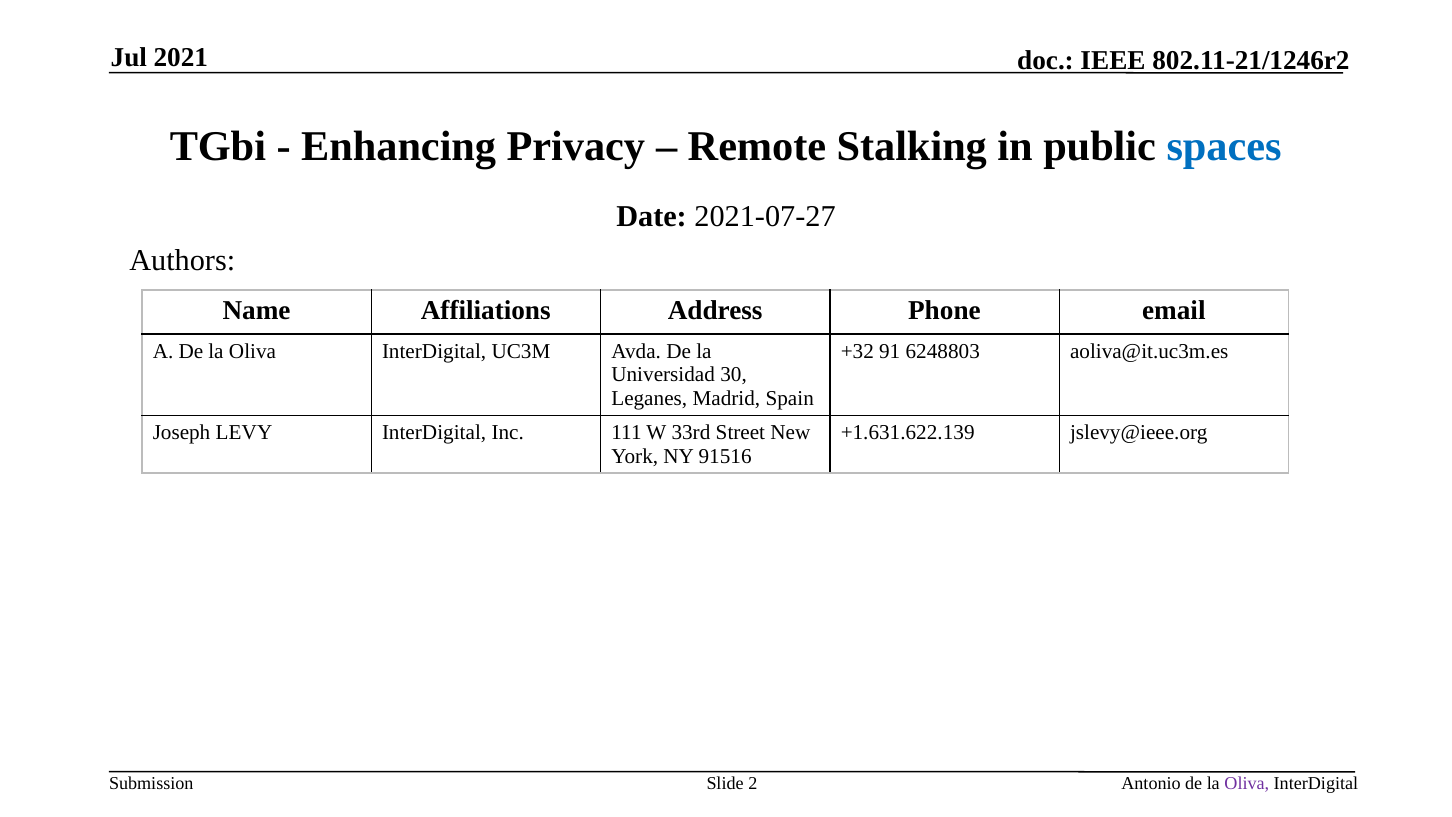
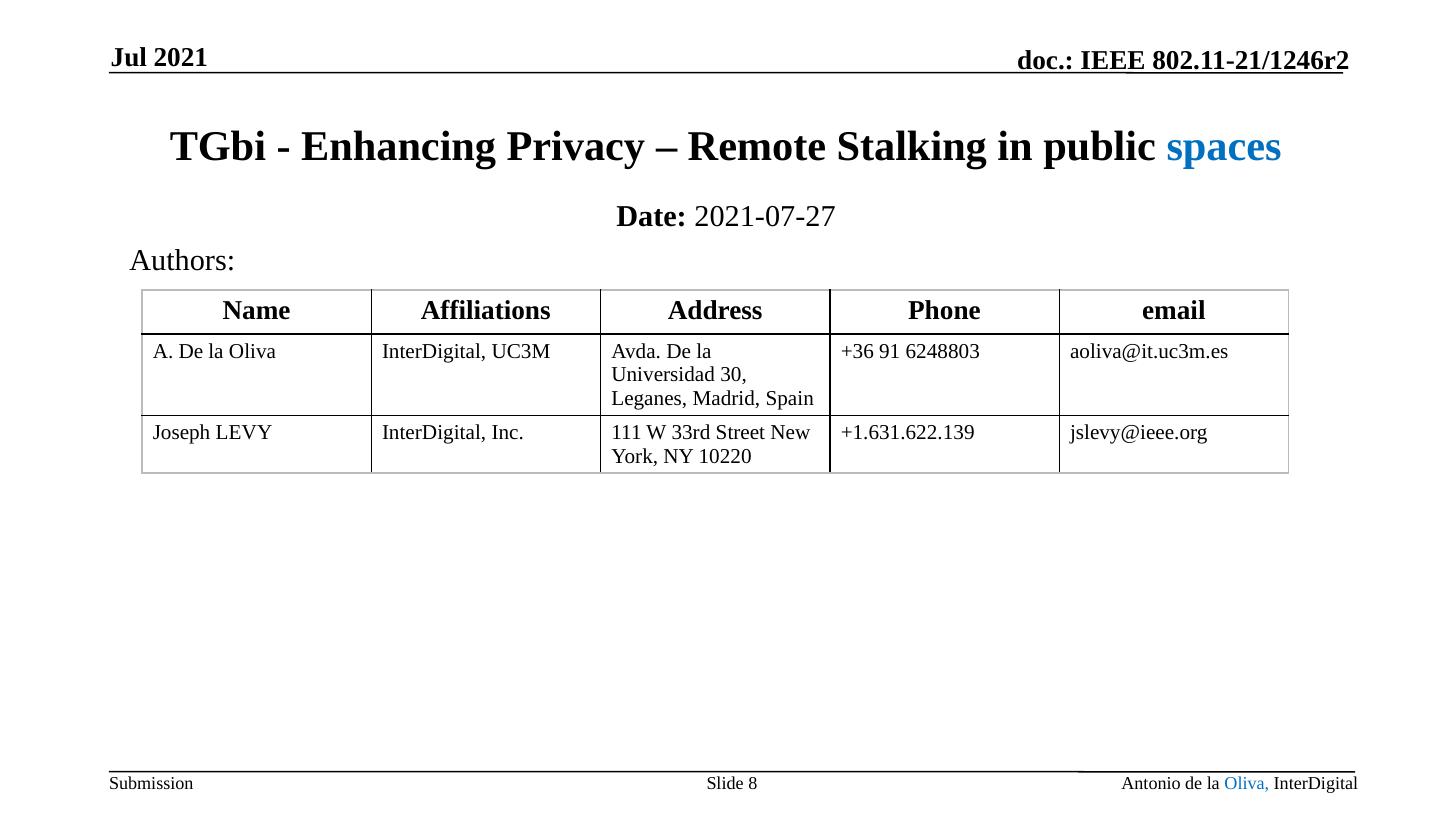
+32: +32 -> +36
91516: 91516 -> 10220
2: 2 -> 8
Oliva at (1247, 783) colour: purple -> blue
